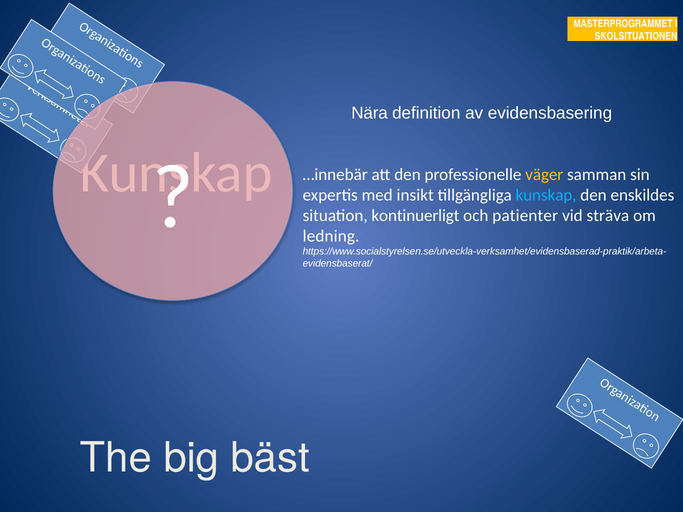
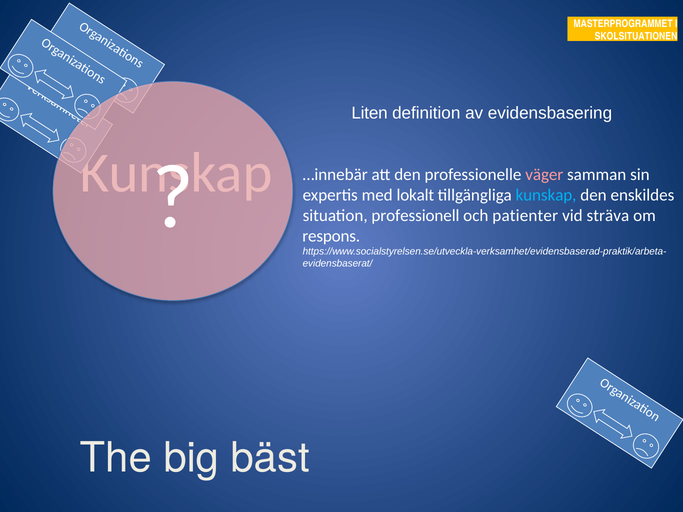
Nära: Nära -> Liten
väger colour: yellow -> pink
insikt: insikt -> lokalt
kontinuerligt: kontinuerligt -> professionell
ledning: ledning -> respons
